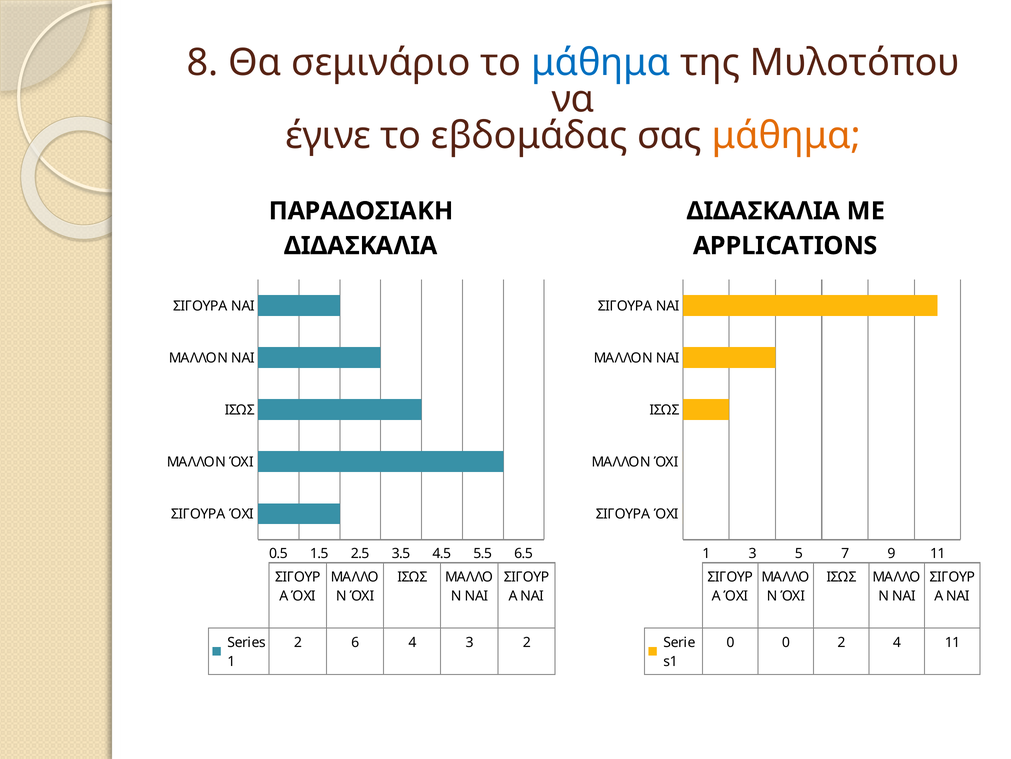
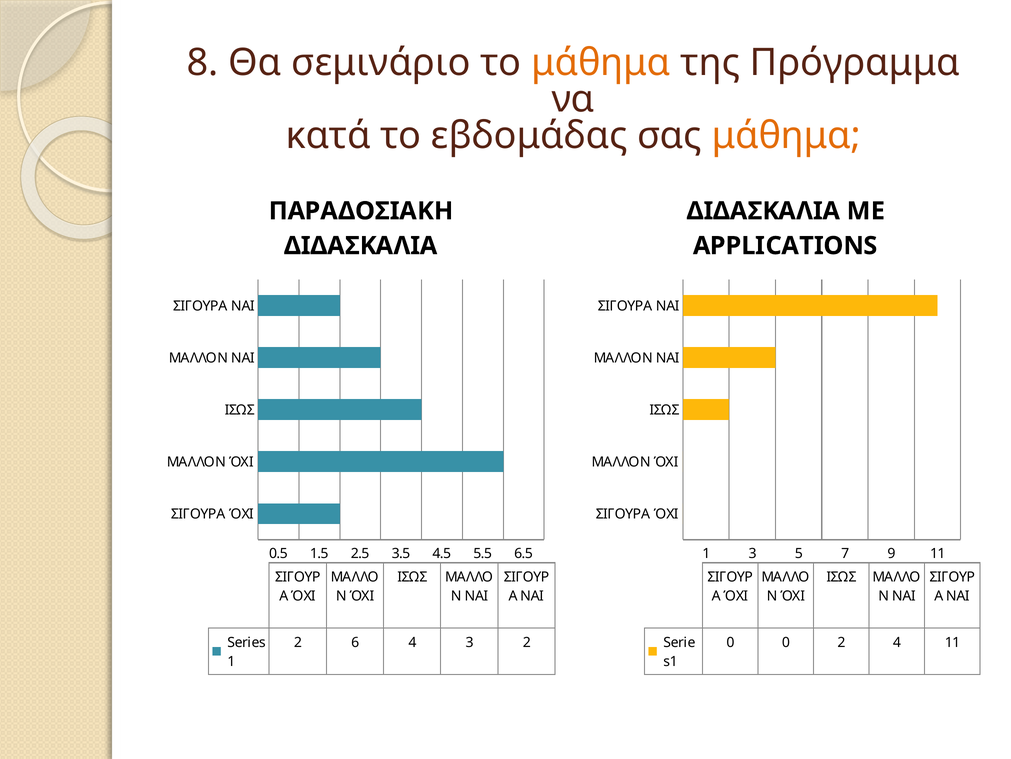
μάθημα at (601, 63) colour: blue -> orange
Μυλοτόπου: Μυλοτόπου -> Πρόγραμμα
έγινε: έγινε -> κατά
